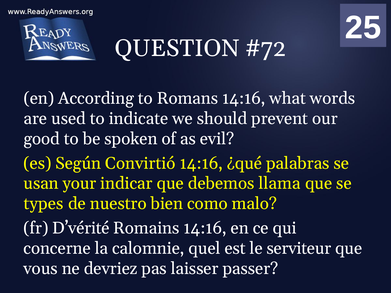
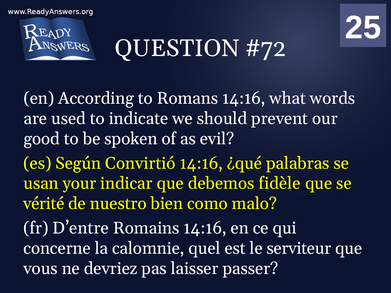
llama: llama -> fidèle
types: types -> vérité
D’vérité: D’vérité -> D’entre
